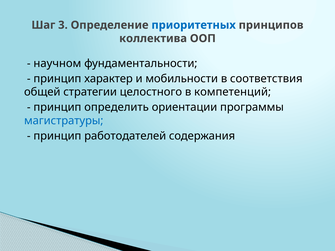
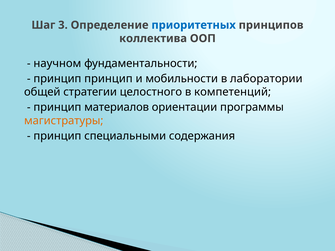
принцип характер: характер -> принцип
соответствия: соответствия -> лаборатории
определить: определить -> материалов
магистратуры colour: blue -> orange
работодателей: работодателей -> специальными
